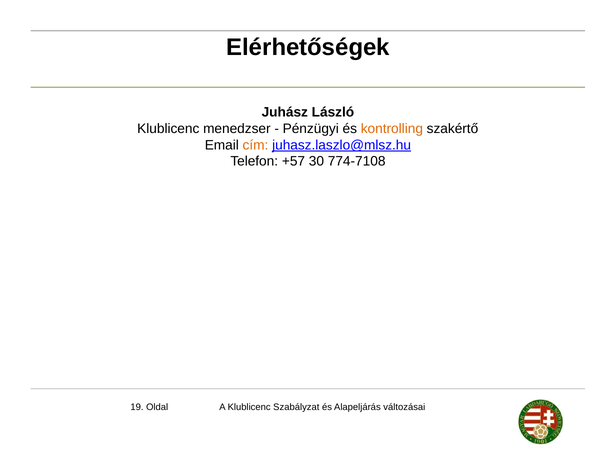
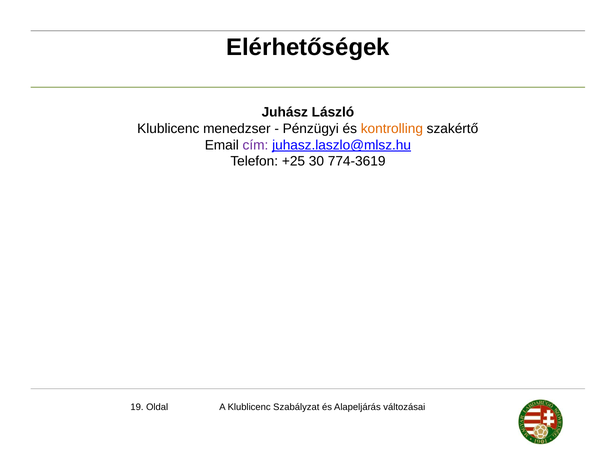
cím colour: orange -> purple
+57: +57 -> +25
774-7108: 774-7108 -> 774-3619
